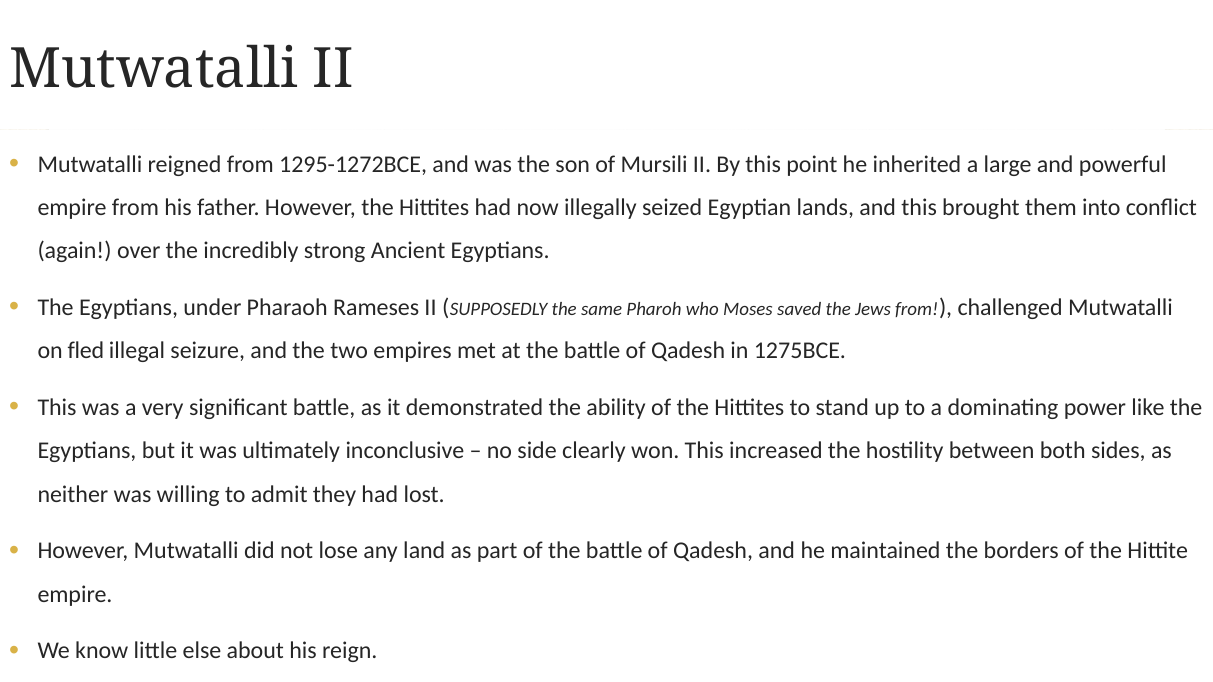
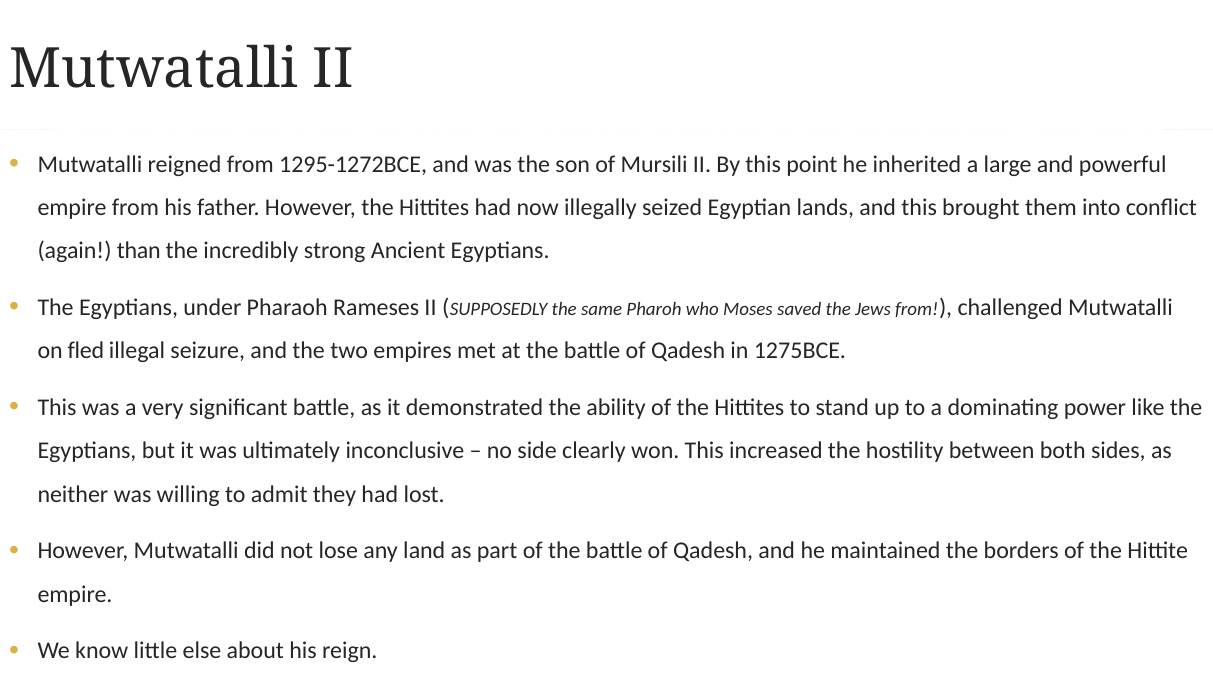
over: over -> than
